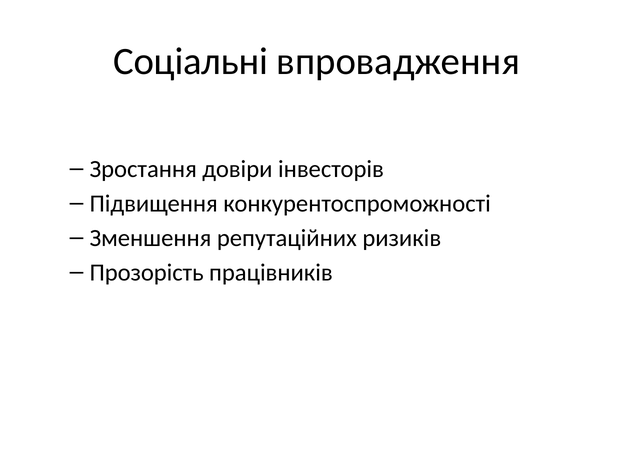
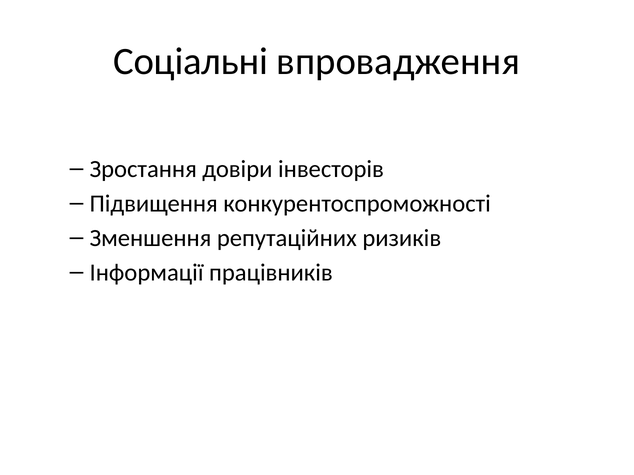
Прозорість: Прозорість -> Інформації
